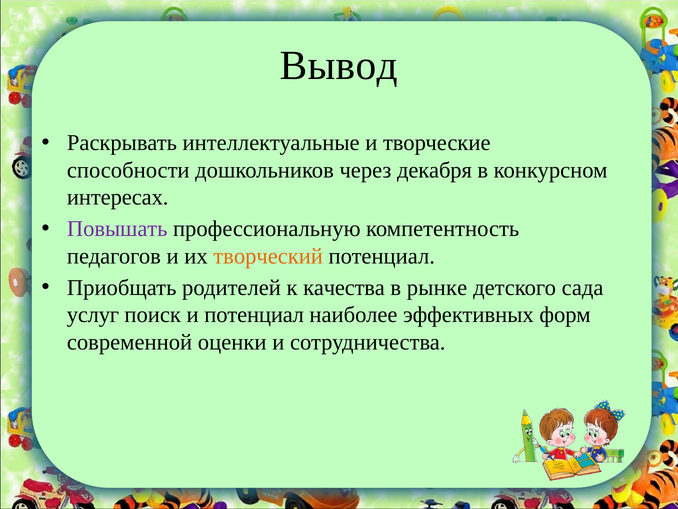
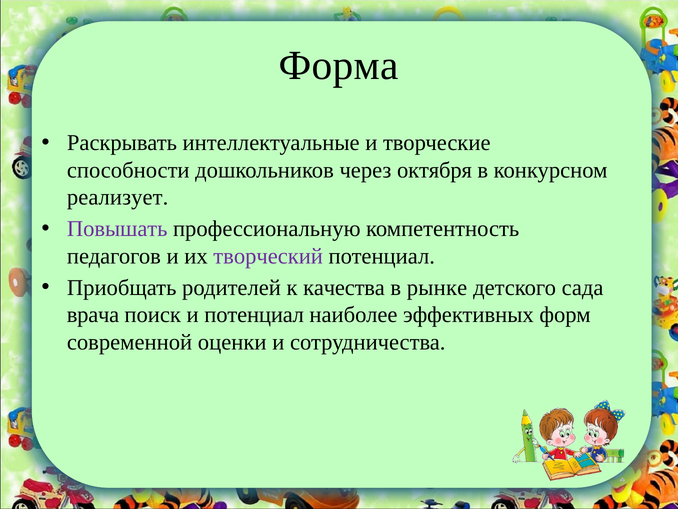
Вывод: Вывод -> Форма
декабря: декабря -> октября
интересах: интересах -> реализует
творческий colour: orange -> purple
услуг: услуг -> врача
